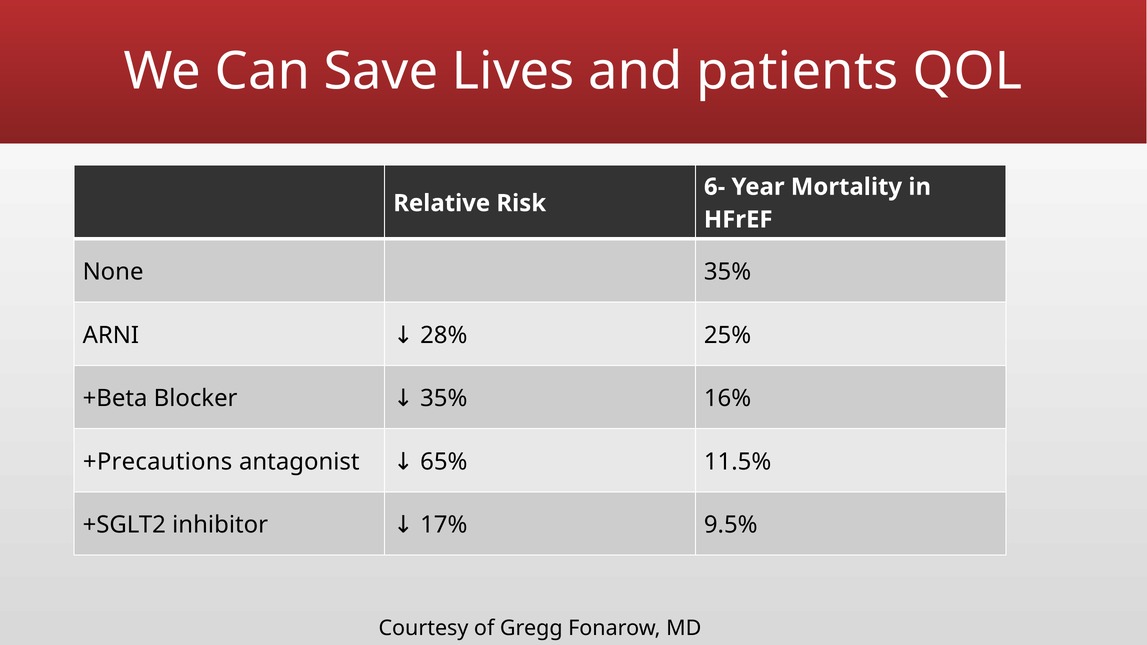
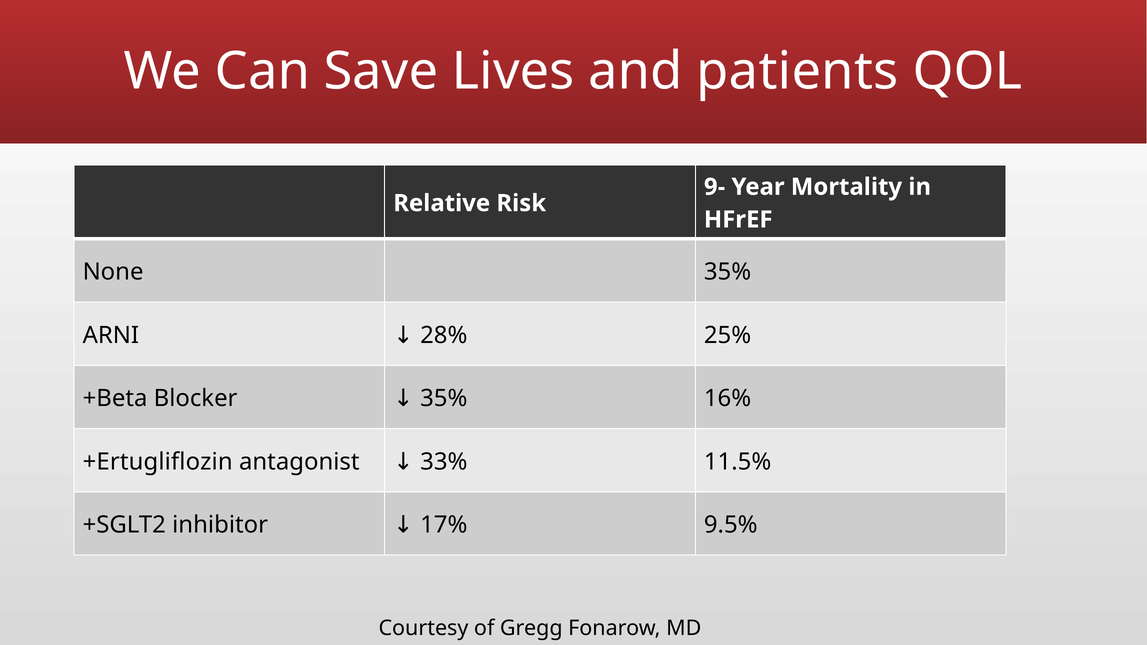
6-: 6- -> 9-
+Precautions: +Precautions -> +Ertugliflozin
65%: 65% -> 33%
